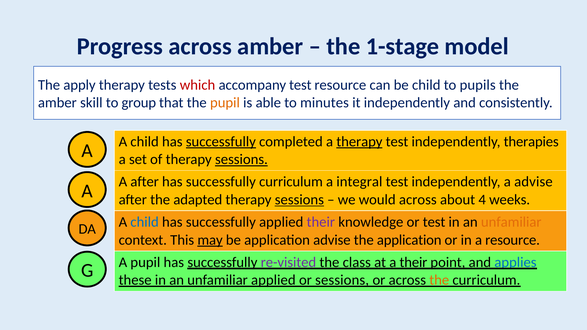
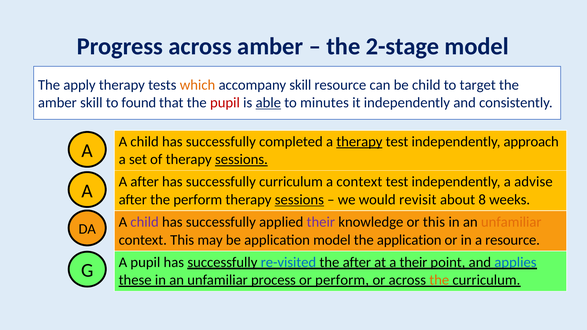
1-stage: 1-stage -> 2-stage
which colour: red -> orange
accompany test: test -> skill
pupils: pupils -> target
group: group -> found
pupil at (225, 103) colour: orange -> red
able underline: none -> present
successfully at (221, 142) underline: present -> none
therapies: therapies -> approach
a integral: integral -> context
the adapted: adapted -> perform
would across: across -> revisit
4: 4 -> 8
child at (145, 222) colour: blue -> purple
or test: test -> this
may underline: present -> none
application advise: advise -> model
re-visited colour: purple -> blue
the class: class -> after
unfamiliar applied: applied -> process
or sessions: sessions -> perform
